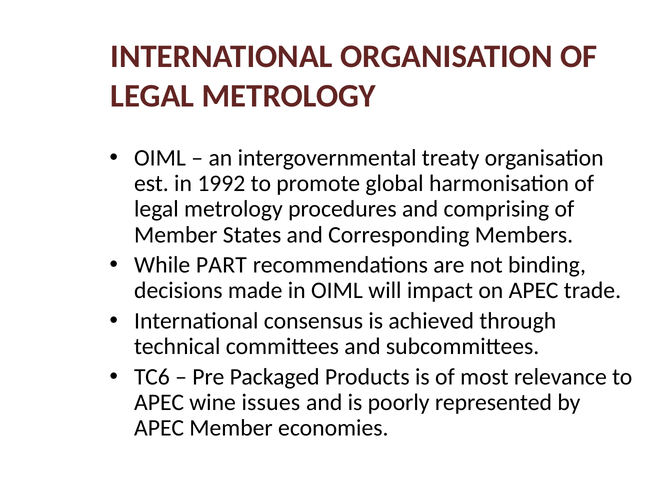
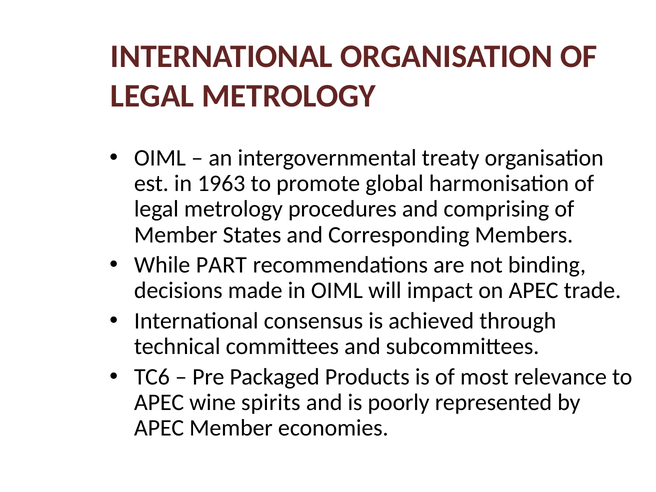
1992: 1992 -> 1963
issues: issues -> spirits
